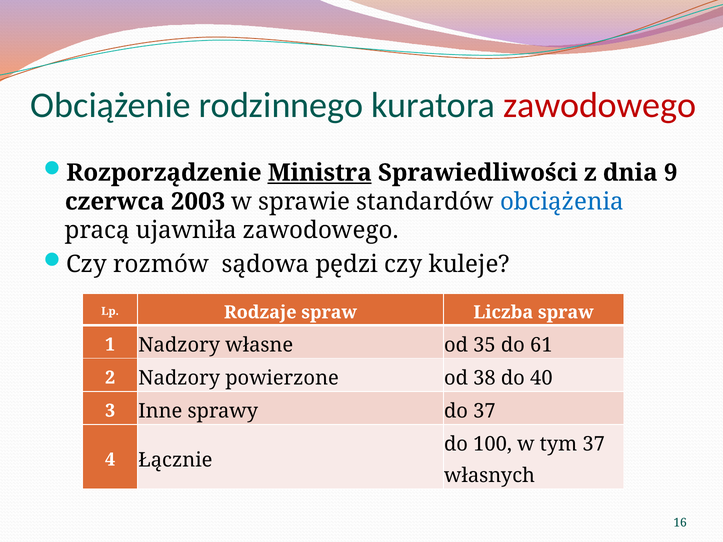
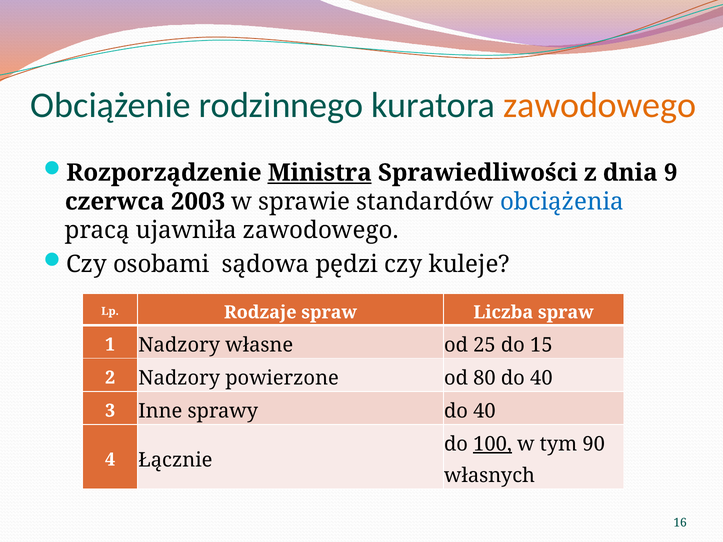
zawodowego at (600, 105) colour: red -> orange
rozmów: rozmów -> osobami
35: 35 -> 25
61: 61 -> 15
38: 38 -> 80
sprawy do 37: 37 -> 40
100 underline: none -> present
tym 37: 37 -> 90
